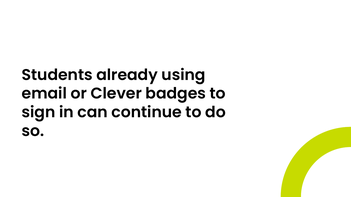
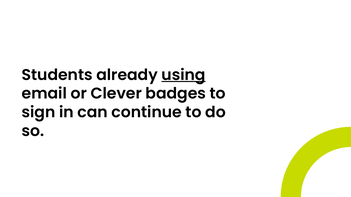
using underline: none -> present
